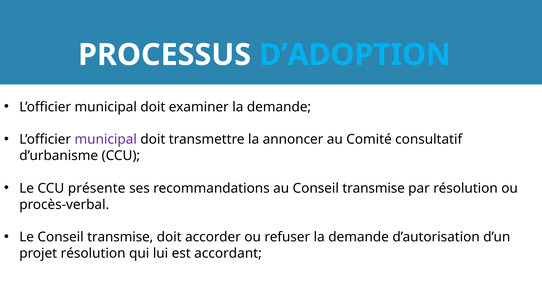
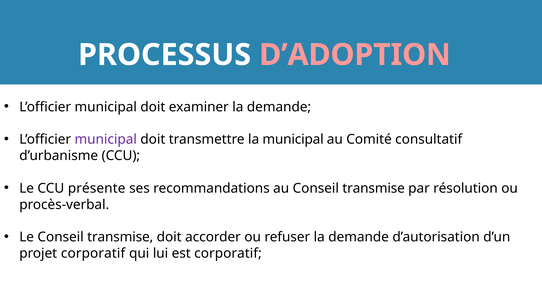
D’ADOPTION colour: light blue -> pink
la annoncer: annoncer -> municipal
projet résolution: résolution -> corporatif
est accordant: accordant -> corporatif
